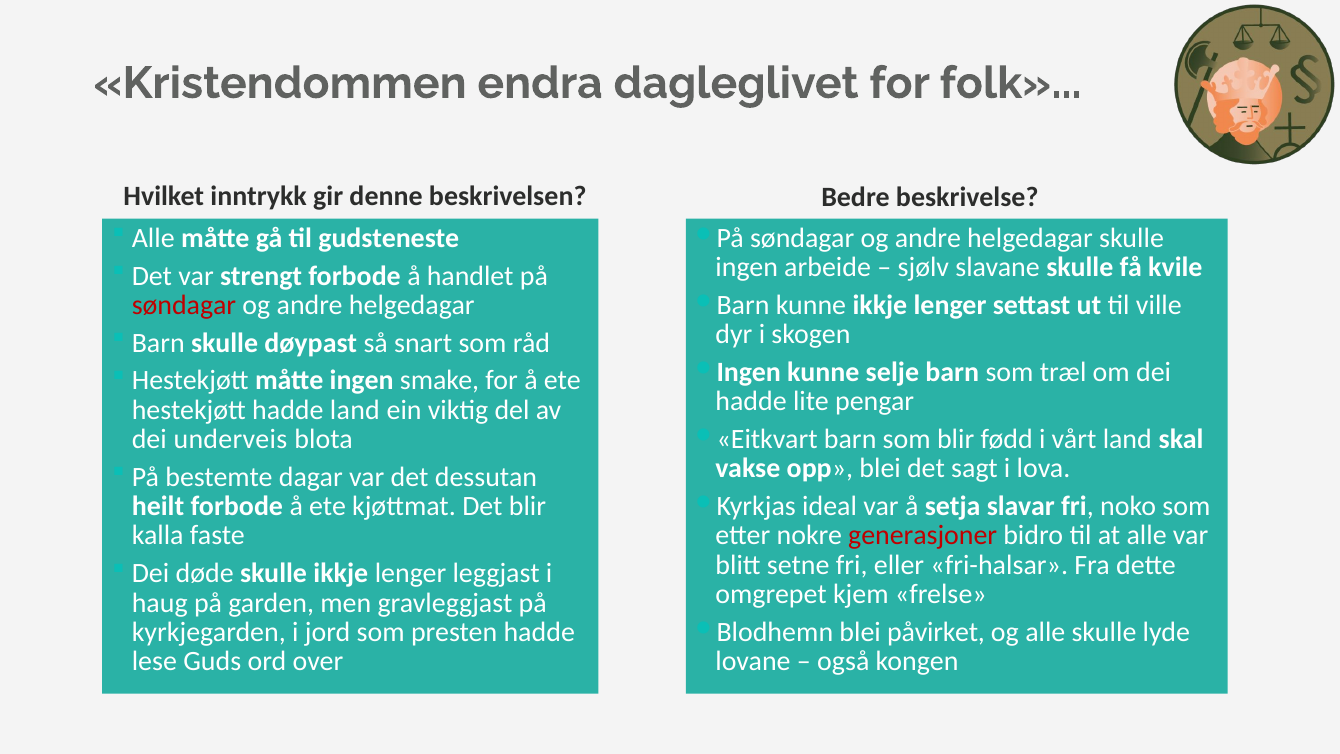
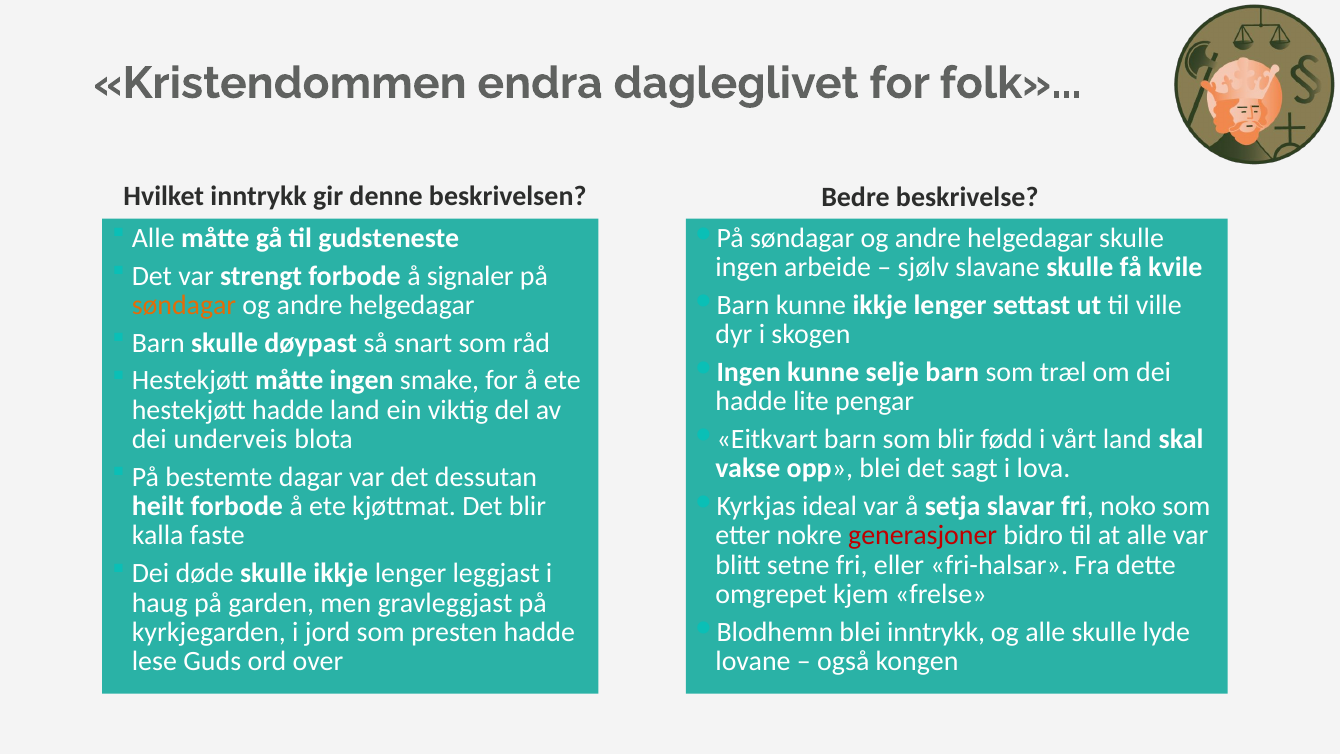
handlet: handlet -> signaler
søndagar at (184, 305) colour: red -> orange
blei påvirket: påvirket -> inntrykk
